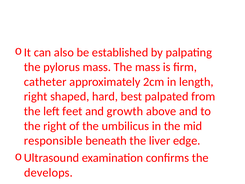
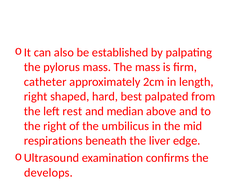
feet: feet -> rest
growth: growth -> median
responsible: responsible -> respirations
